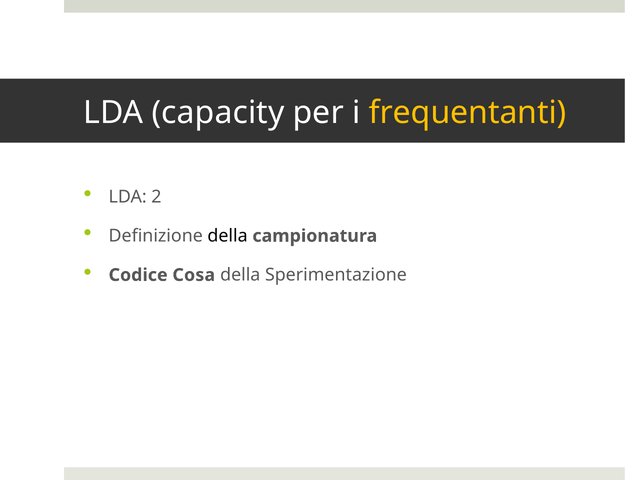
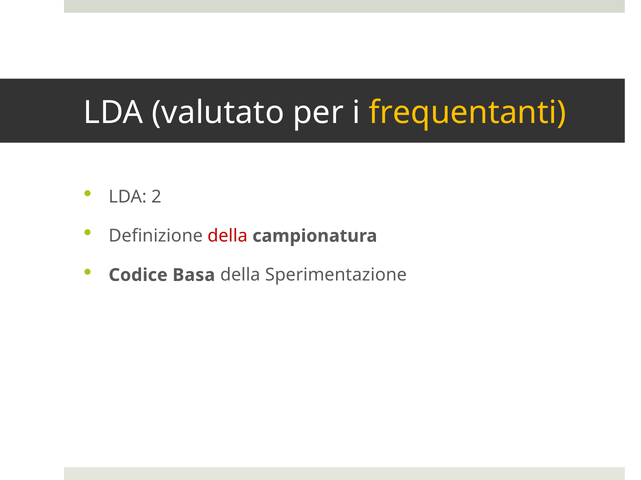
capacity: capacity -> valutato
della at (228, 236) colour: black -> red
Cosa: Cosa -> Basa
